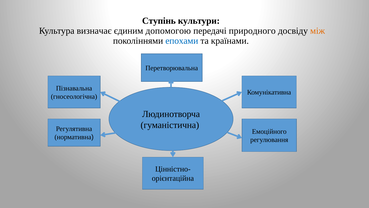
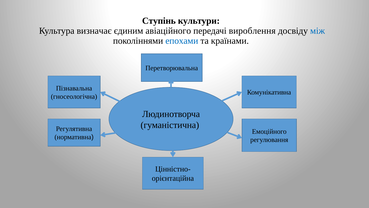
допомогою: допомогою -> авіаційного
природного: природного -> вироблення
між colour: orange -> blue
